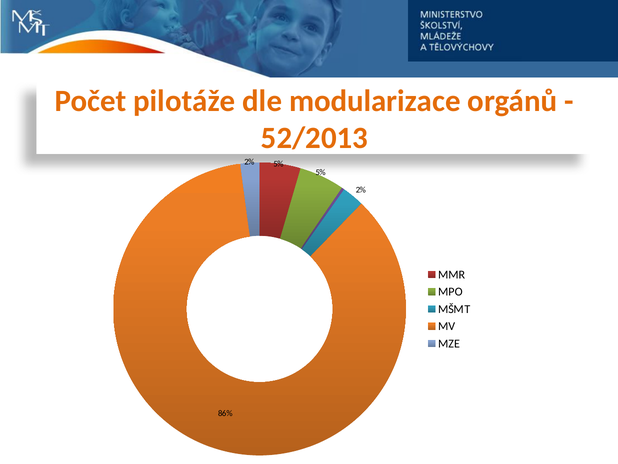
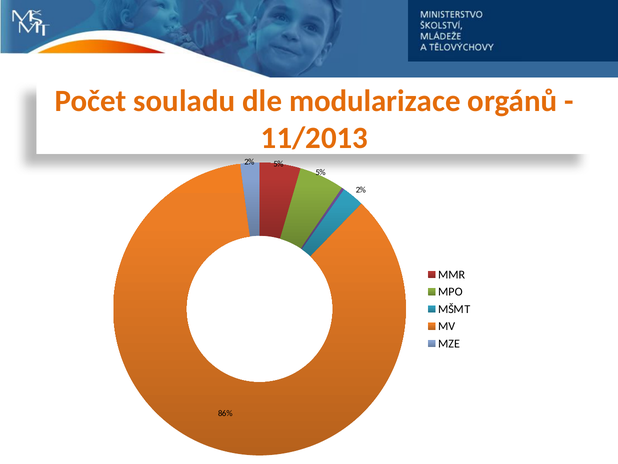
pilotáže: pilotáže -> souladu
52/2013: 52/2013 -> 11/2013
